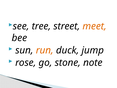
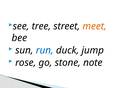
run colour: orange -> blue
